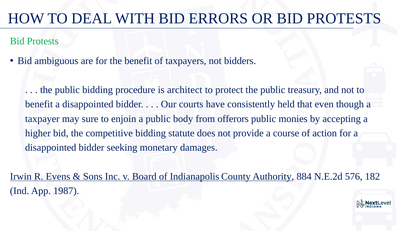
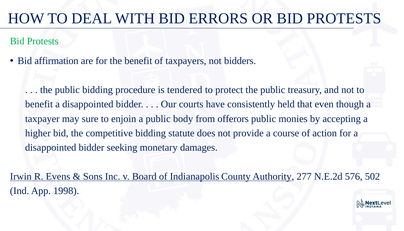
ambiguous: ambiguous -> affirmation
architect: architect -> tendered
884: 884 -> 277
182: 182 -> 502
1987: 1987 -> 1998
